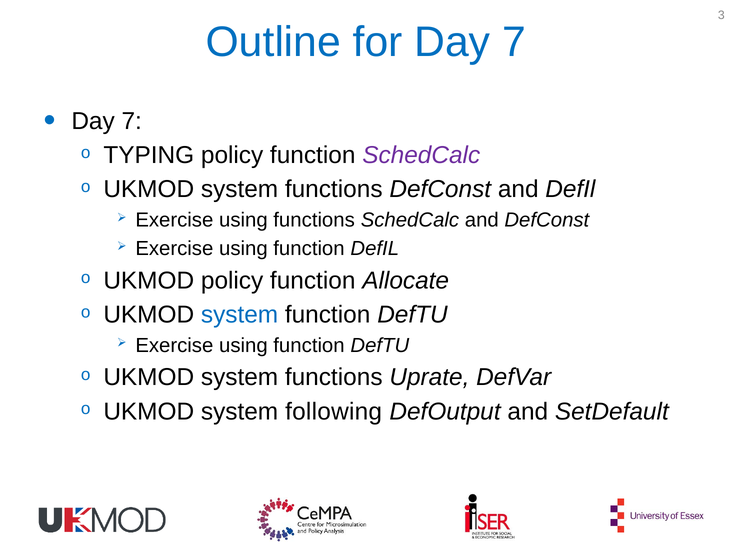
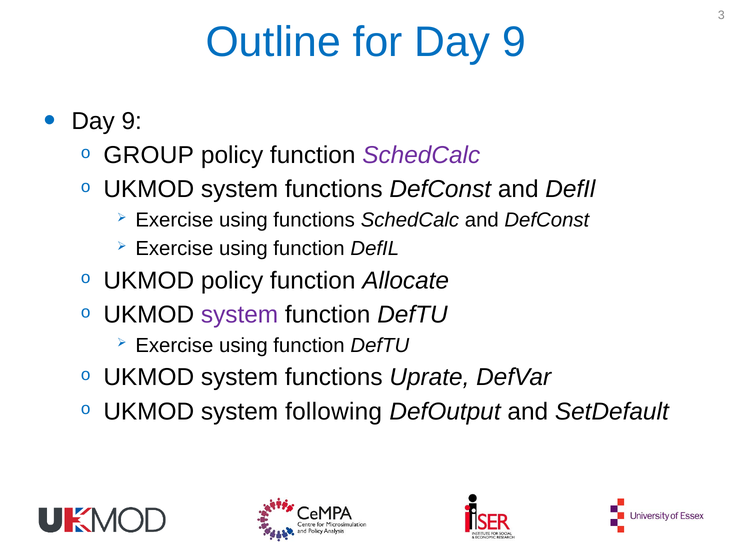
for Day 7: 7 -> 9
7 at (132, 121): 7 -> 9
TYPING: TYPING -> GROUP
system at (240, 315) colour: blue -> purple
